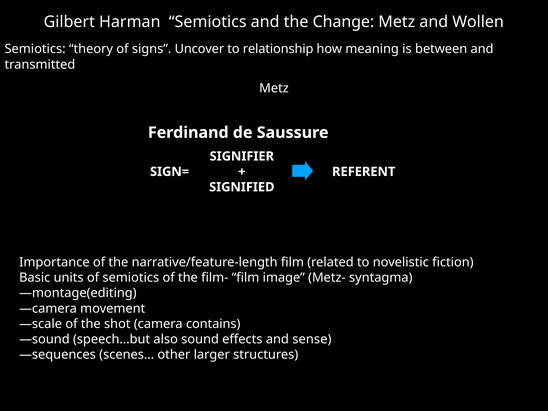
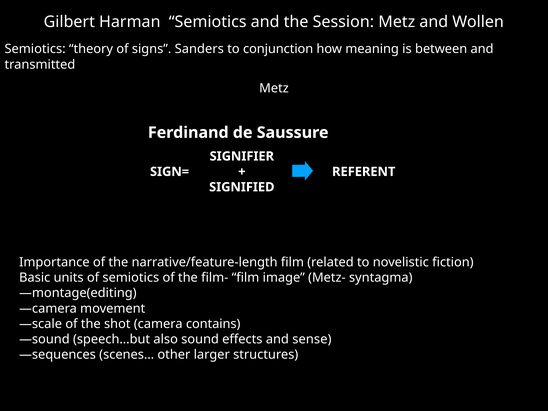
Change: Change -> Session
Uncover: Uncover -> Sanders
relationship: relationship -> conjunction
